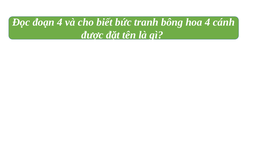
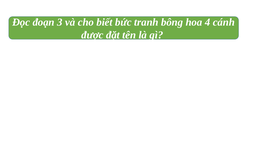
đoạn 4: 4 -> 3
